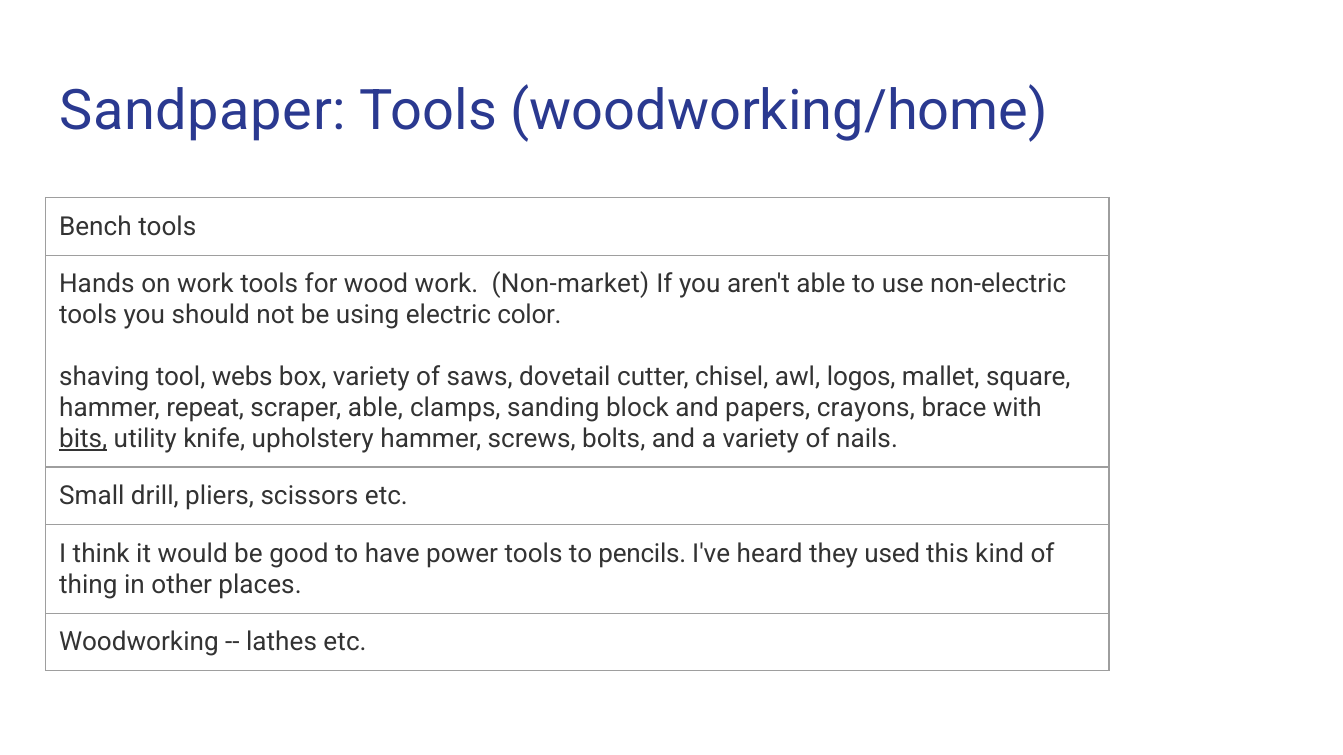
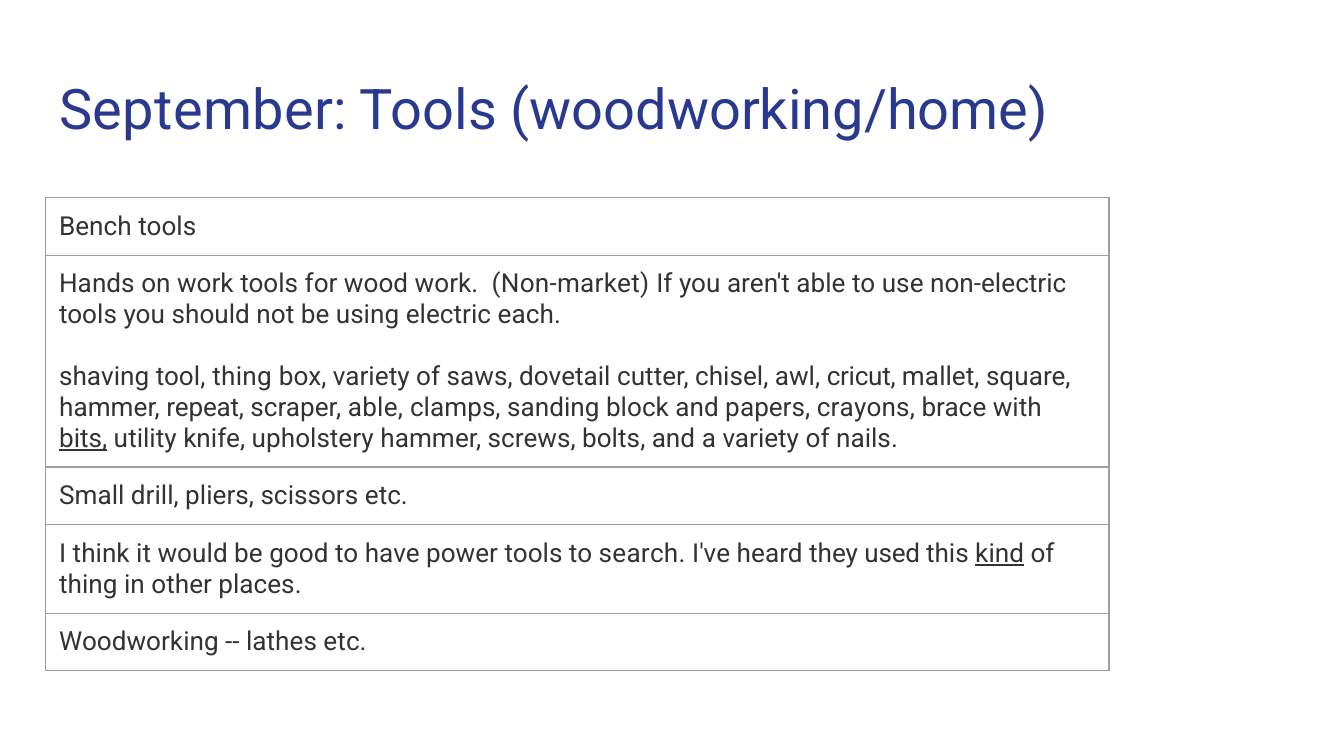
Sandpaper: Sandpaper -> September
color: color -> each
tool webs: webs -> thing
logos: logos -> cricut
pencils: pencils -> search
kind underline: none -> present
